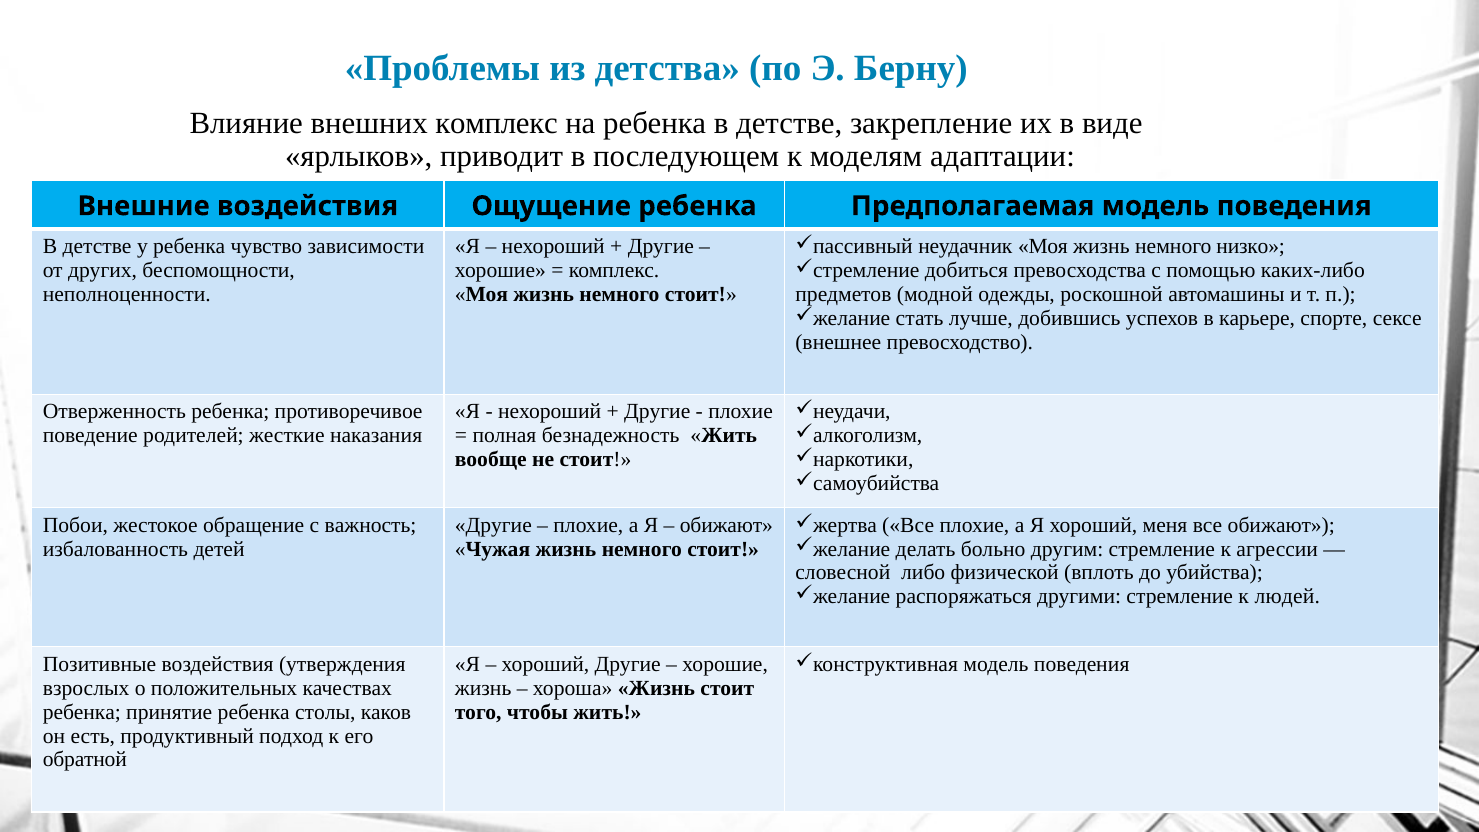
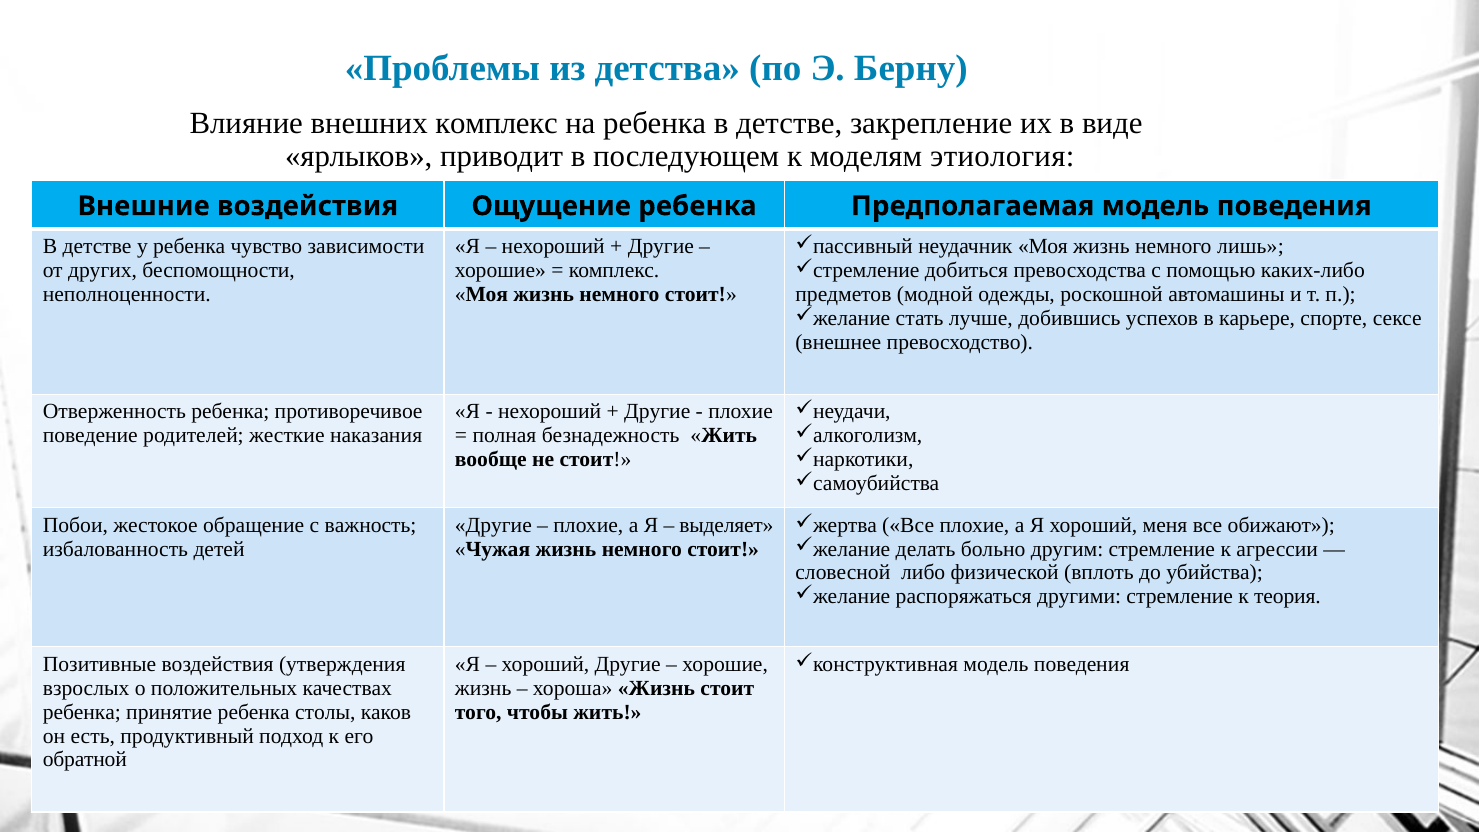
адаптации: адаптации -> этиология
низко: низко -> лишь
обижают at (726, 525): обижают -> выделяет
людей: людей -> теория
